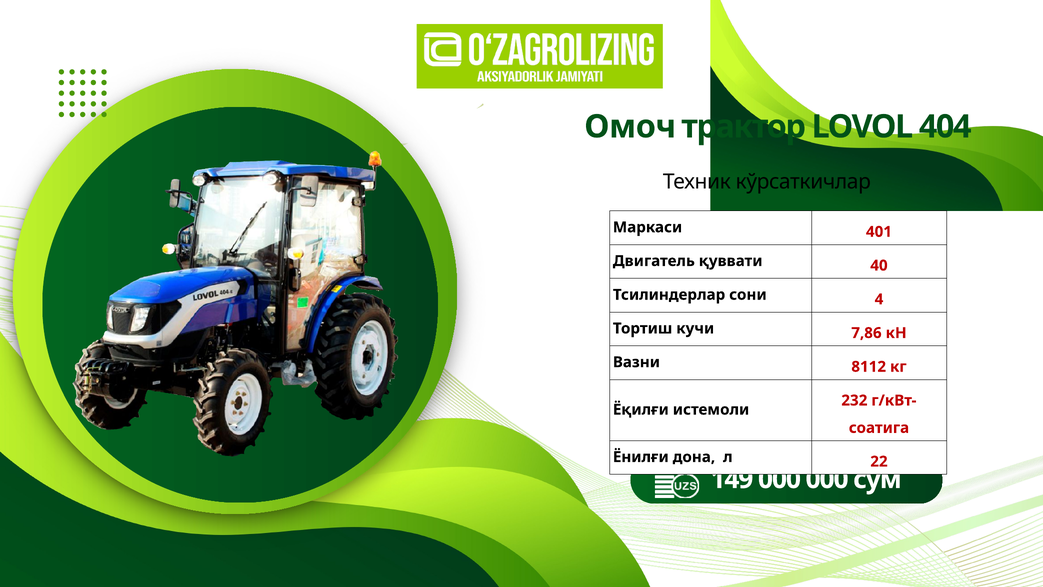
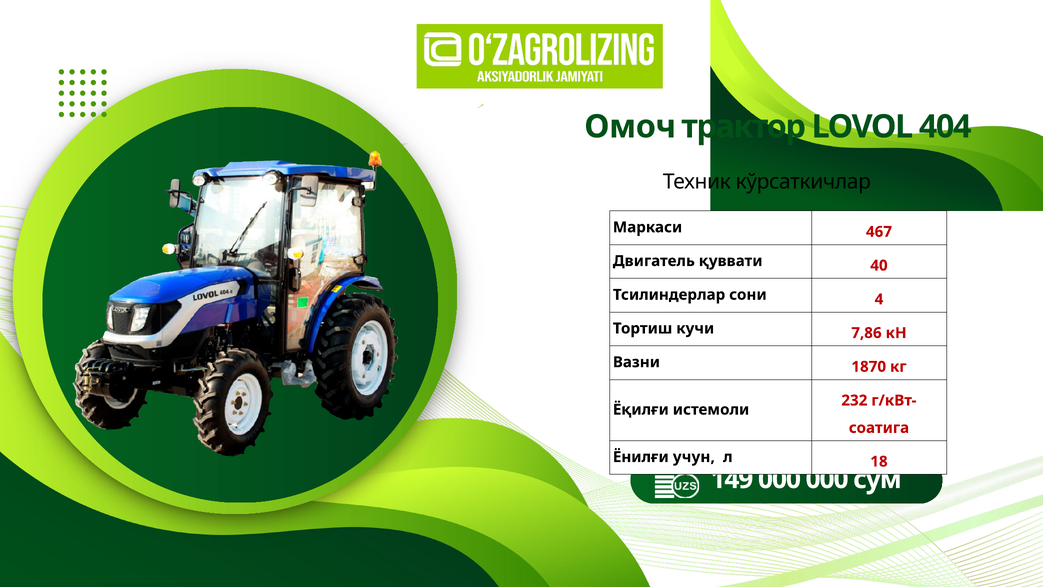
401: 401 -> 467
8112: 8112 -> 1870
дона: дона -> учун
22: 22 -> 18
